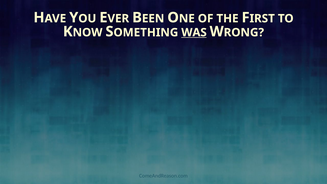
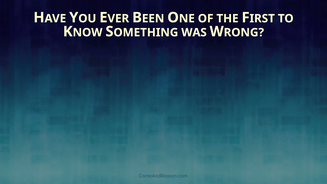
WAS underline: present -> none
